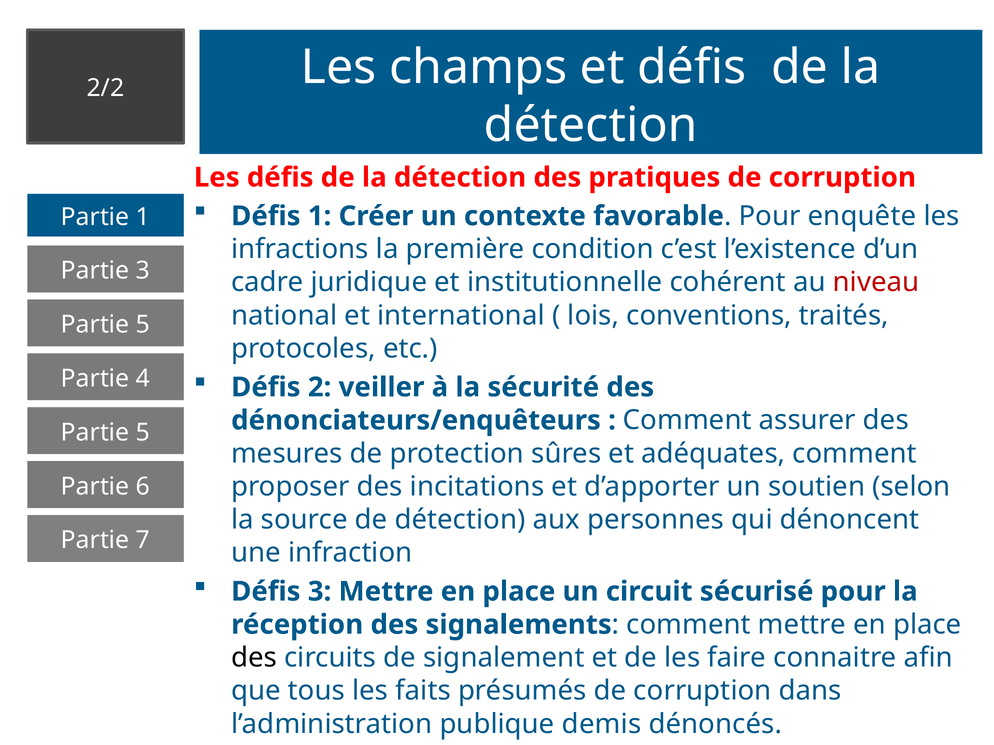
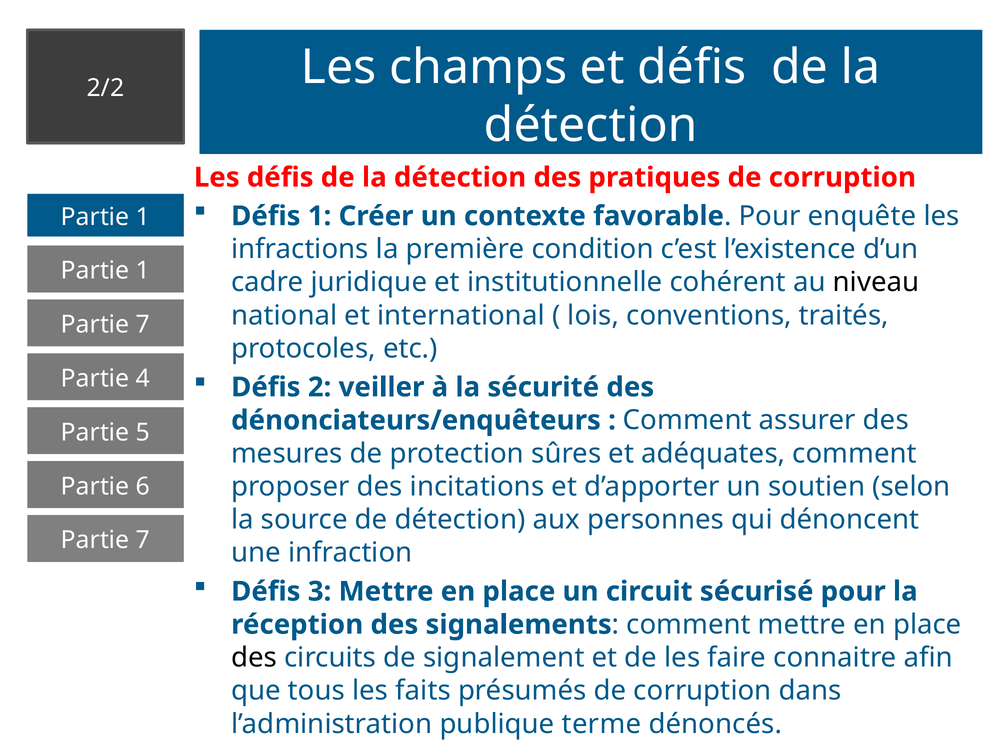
3 at (143, 271): 3 -> 1
niveau colour: red -> black
5 at (143, 325): 5 -> 7
demis: demis -> terme
